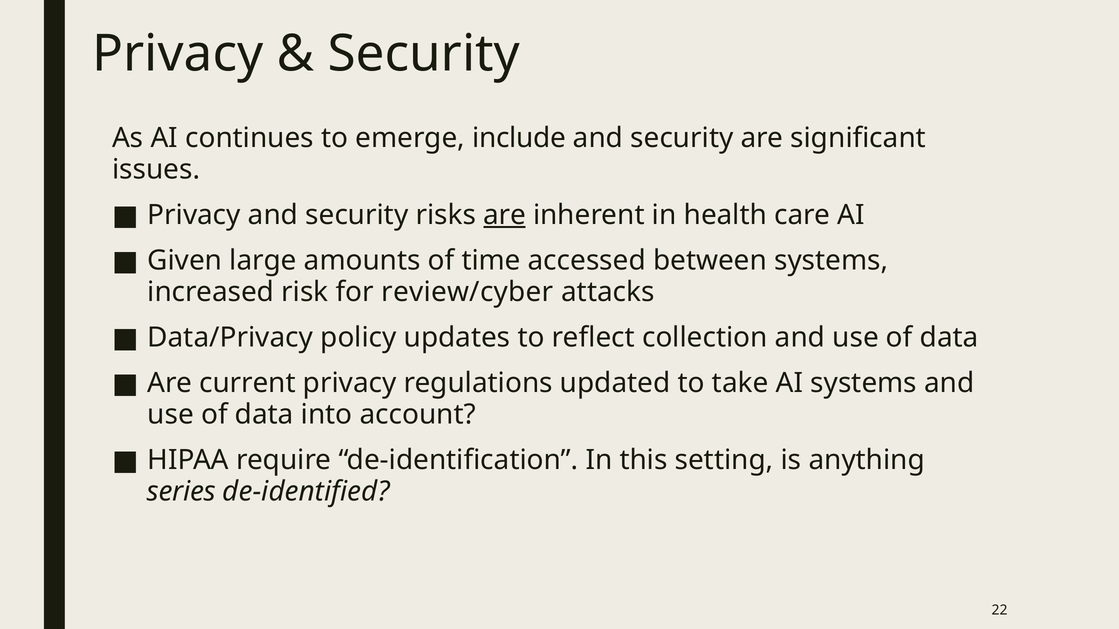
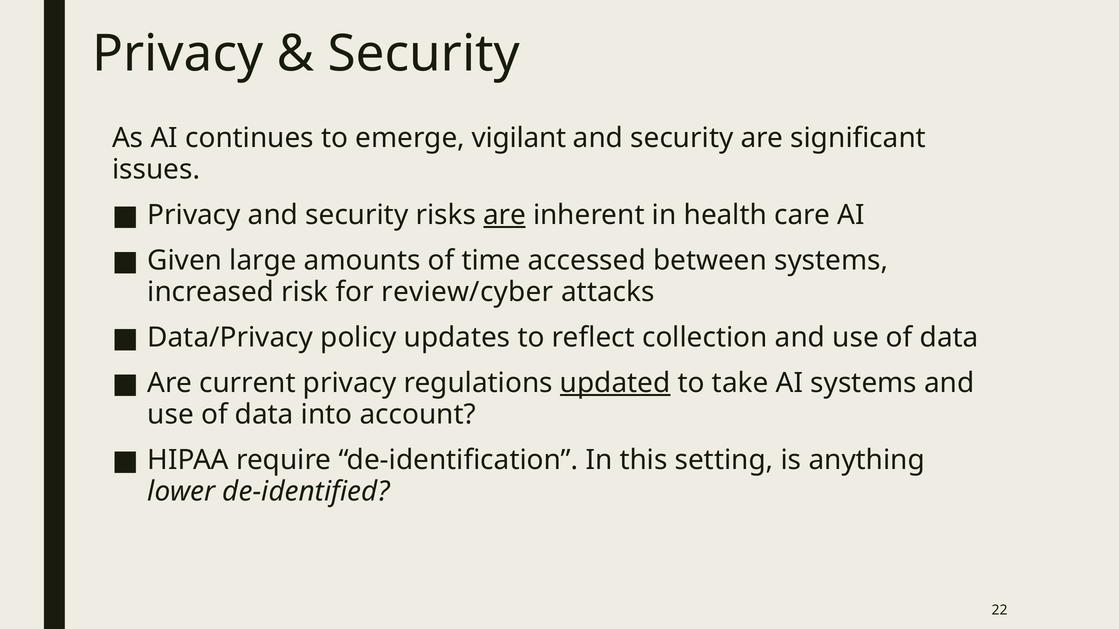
include: include -> vigilant
updated underline: none -> present
series: series -> lower
